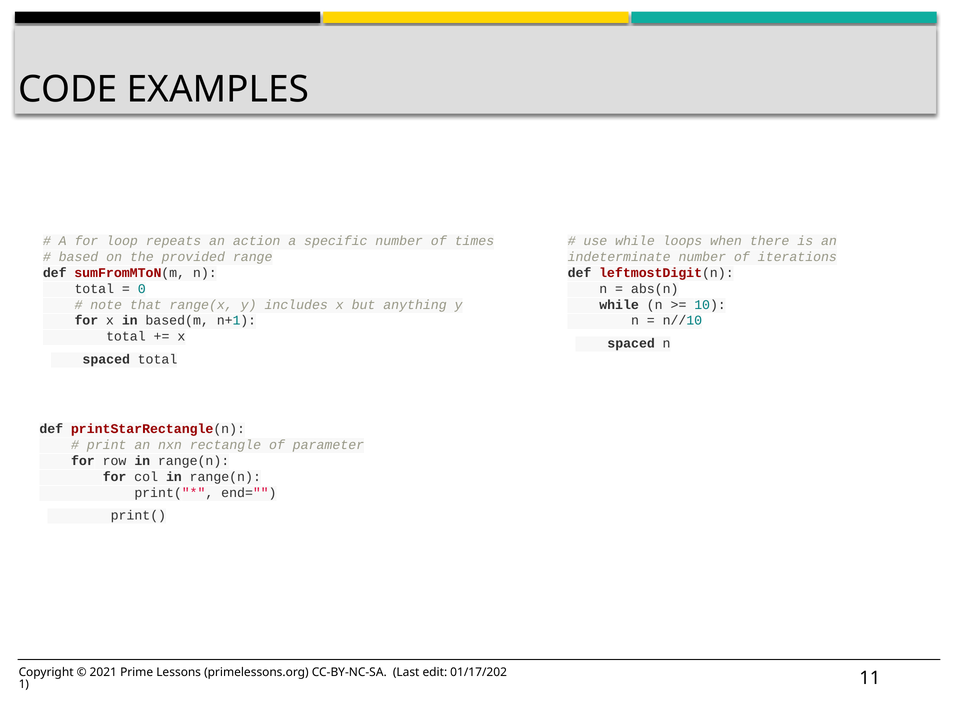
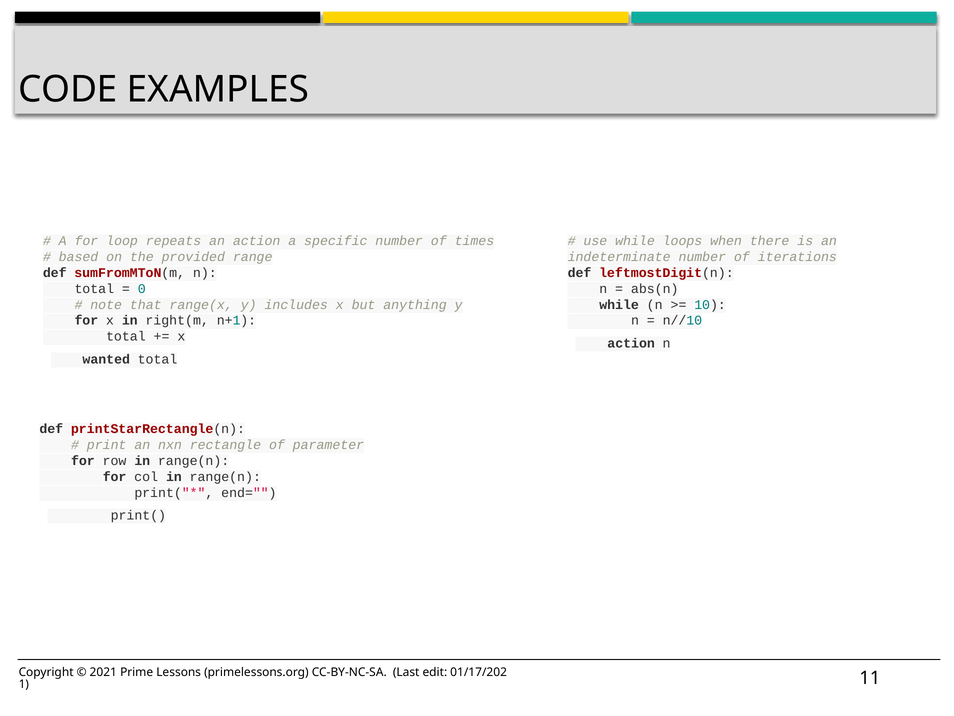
based(m: based(m -> right(m
spaced at (631, 343): spaced -> action
spaced at (106, 359): spaced -> wanted
